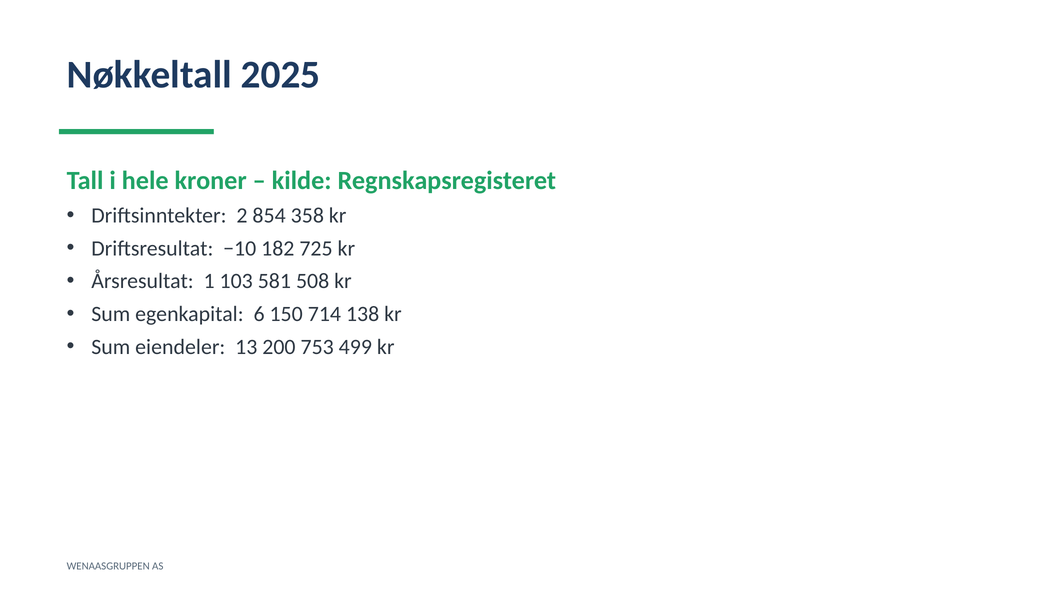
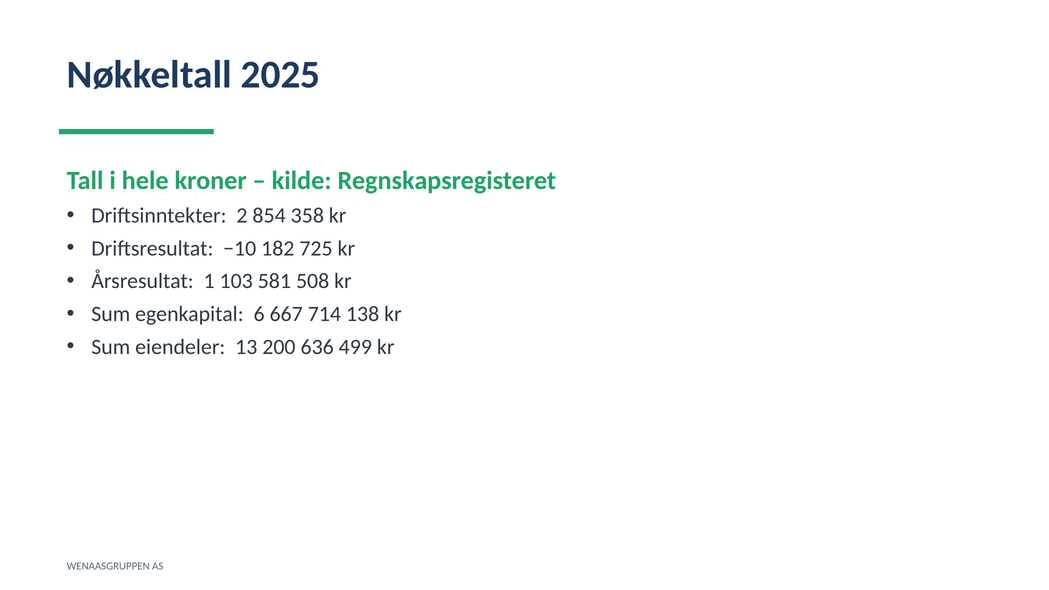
150: 150 -> 667
753: 753 -> 636
